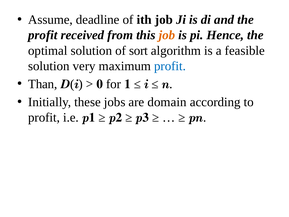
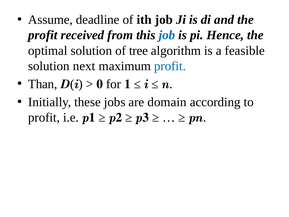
job at (167, 35) colour: orange -> blue
sort: sort -> tree
very: very -> next
